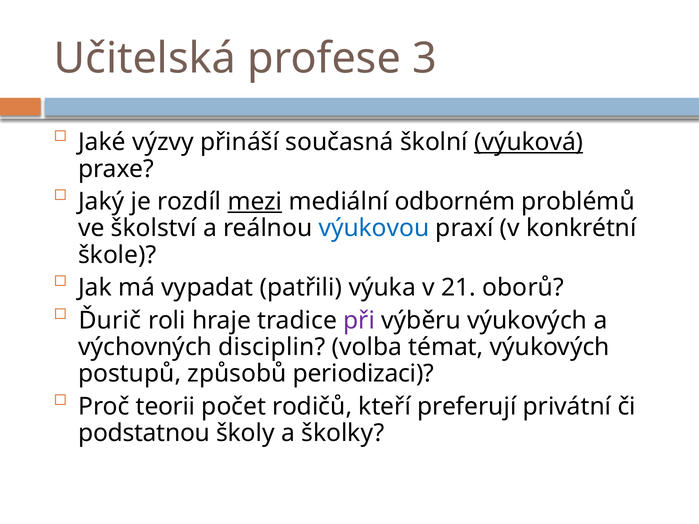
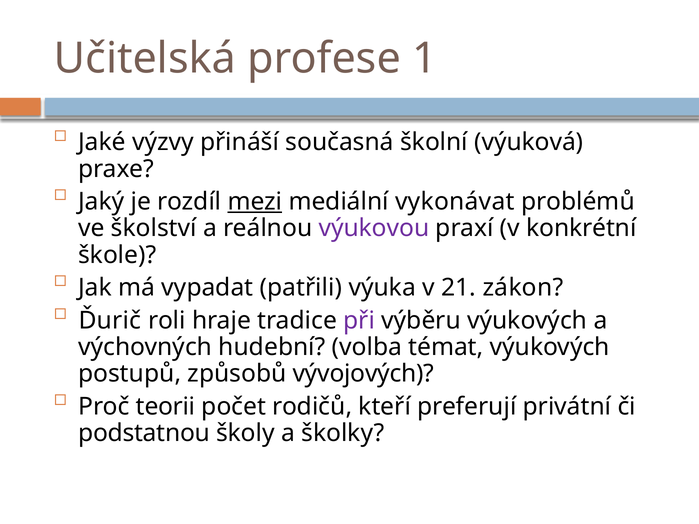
3: 3 -> 1
výuková underline: present -> none
odborném: odborném -> vykonávat
výukovou colour: blue -> purple
oborů: oborů -> zákon
disciplin: disciplin -> hudební
periodizaci: periodizaci -> vývojových
